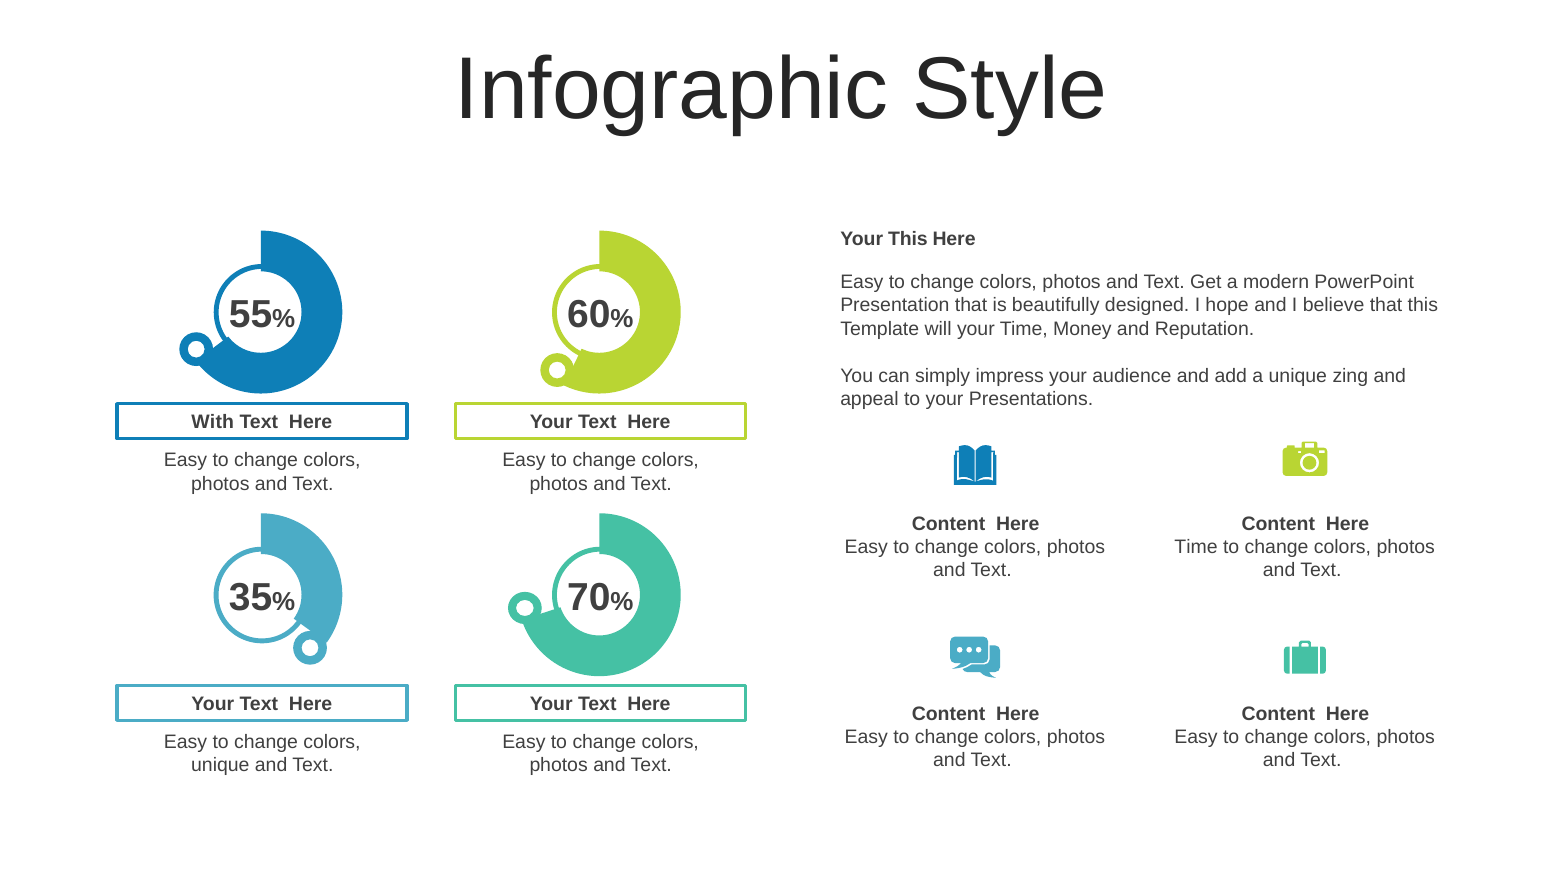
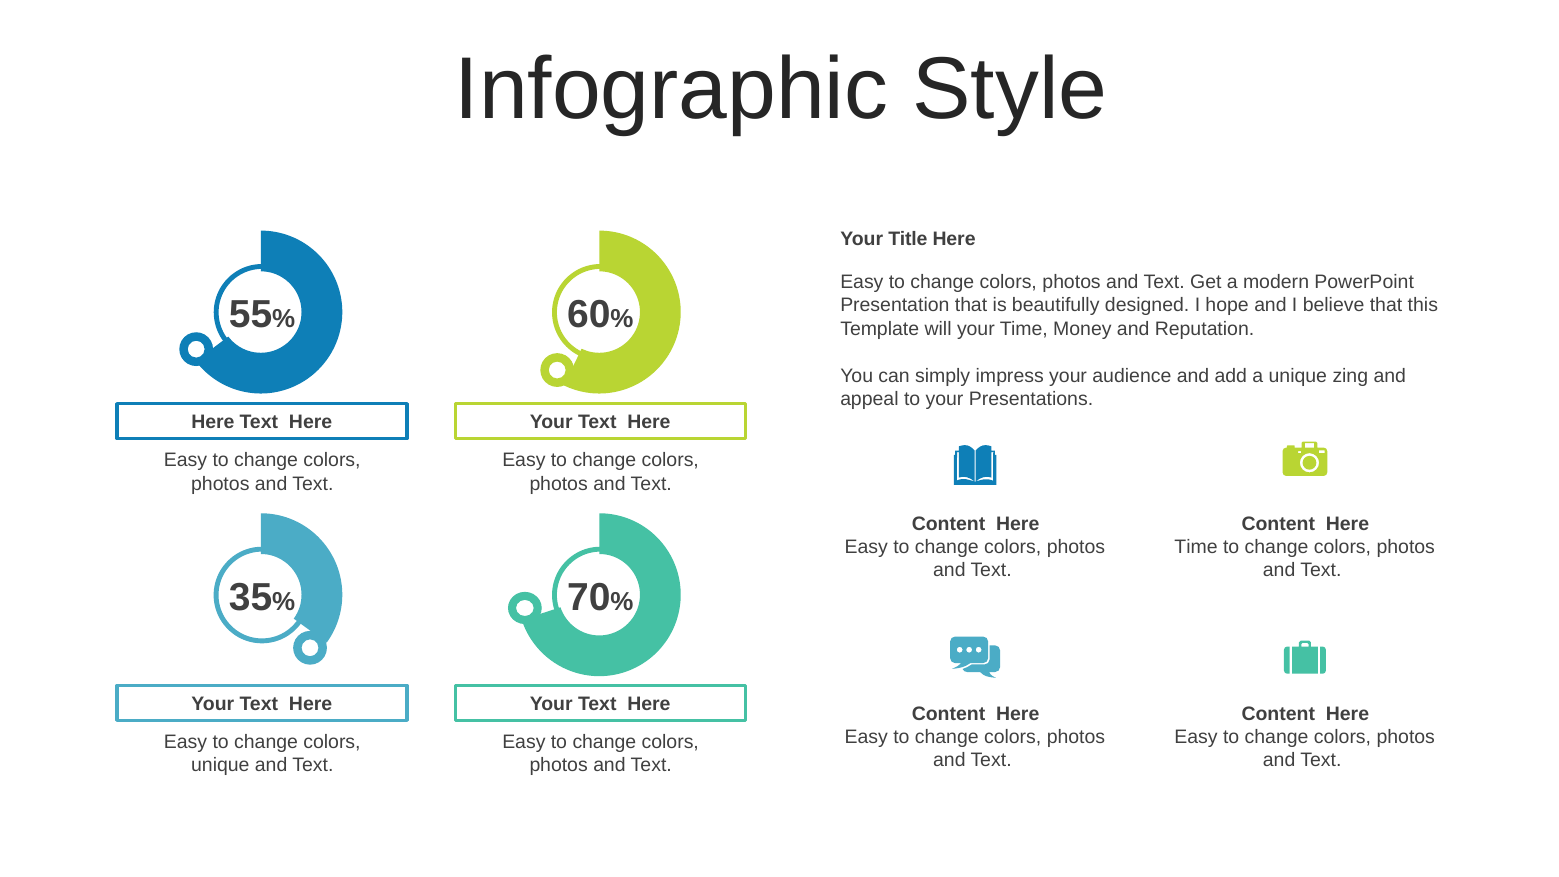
Your This: This -> Title
With at (213, 422): With -> Here
